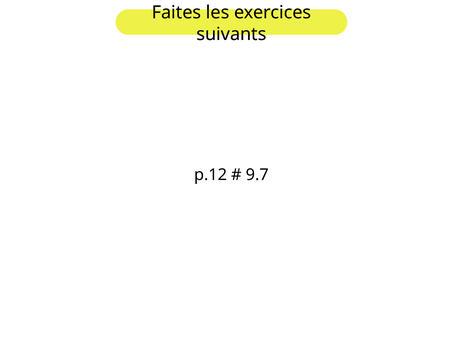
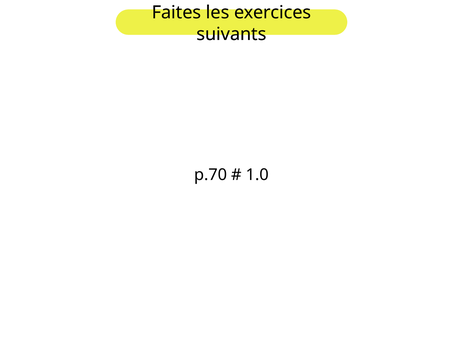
p.12: p.12 -> p.70
9.7: 9.7 -> 1.0
